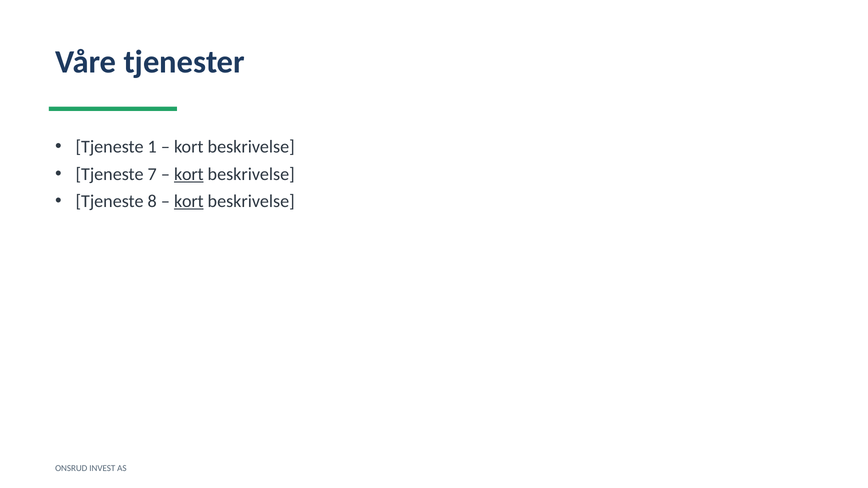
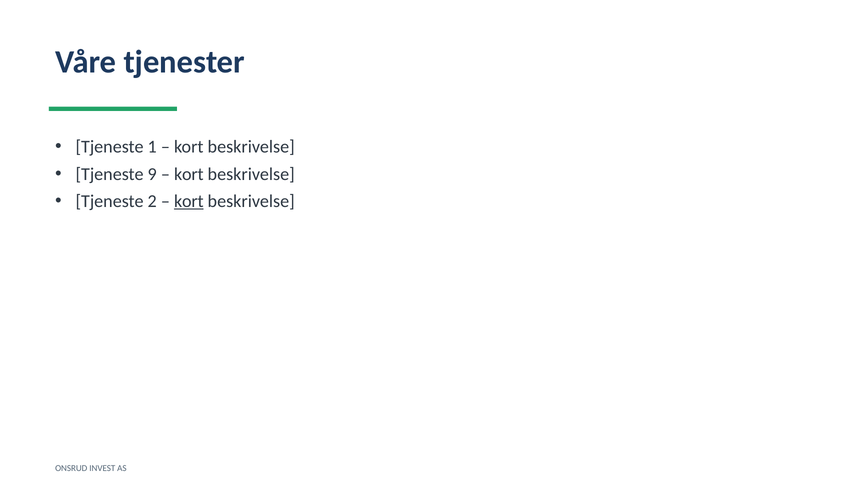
7: 7 -> 9
kort at (189, 174) underline: present -> none
8: 8 -> 2
